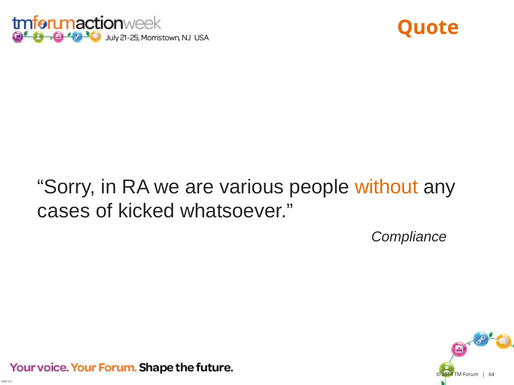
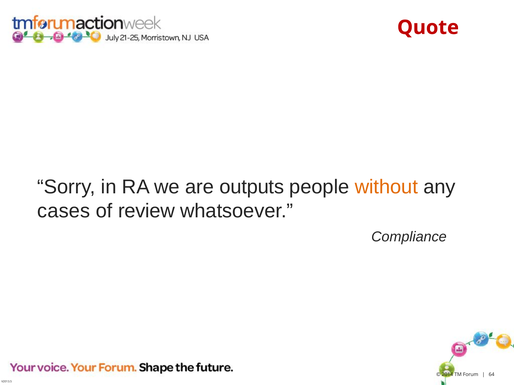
Quote colour: orange -> red
various: various -> outputs
kicked: kicked -> review
